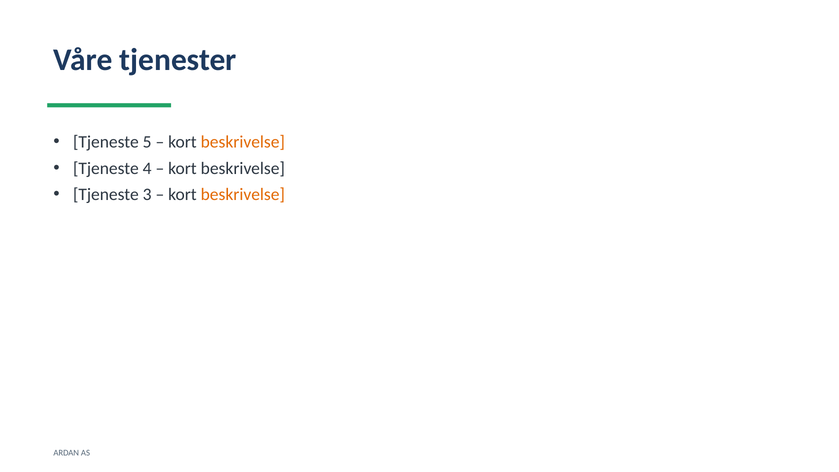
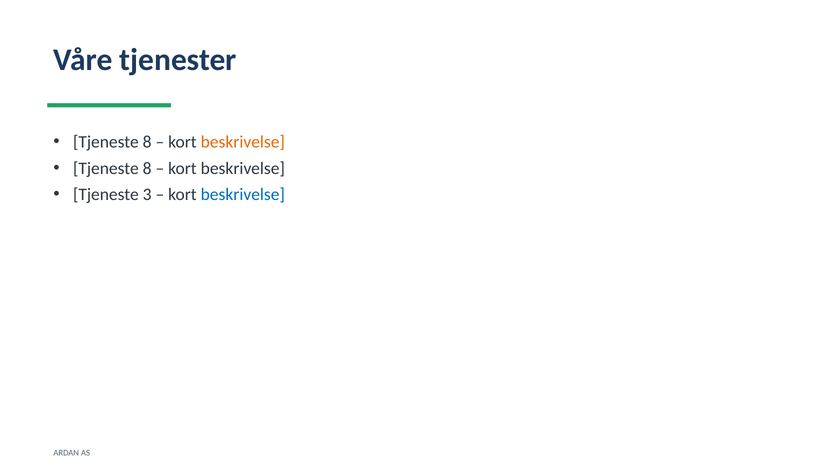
5 at (147, 142): 5 -> 8
4 at (147, 168): 4 -> 8
beskrivelse at (243, 195) colour: orange -> blue
